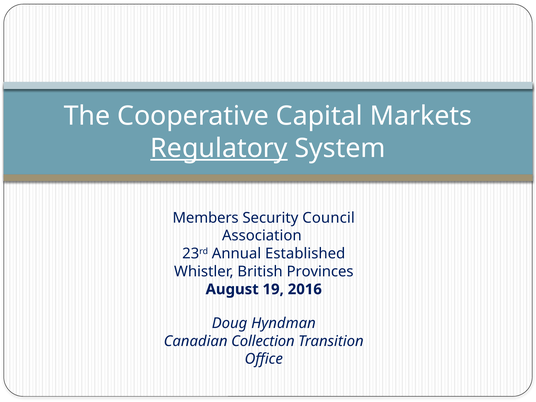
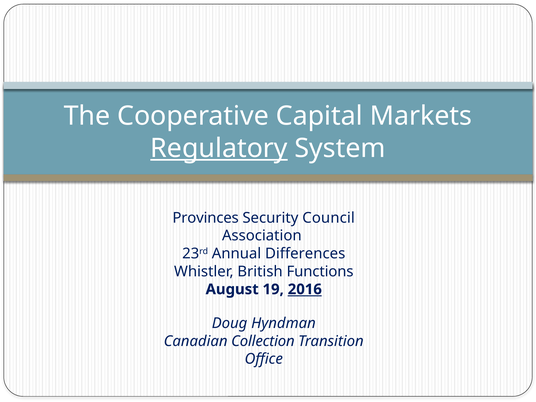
Members: Members -> Provinces
Established: Established -> Differences
Provinces: Provinces -> Functions
2016 underline: none -> present
